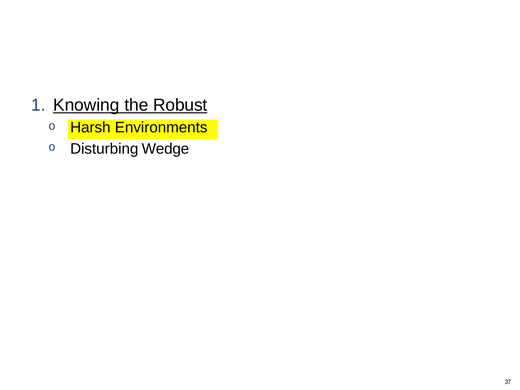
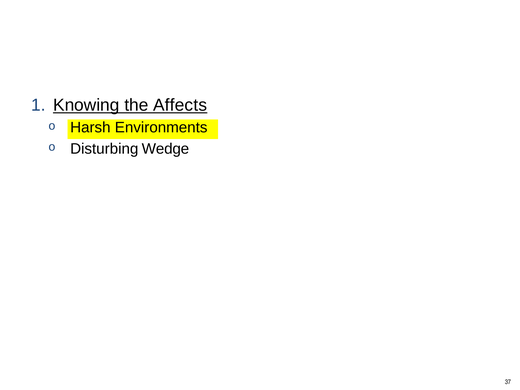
Robust: Robust -> Affects
